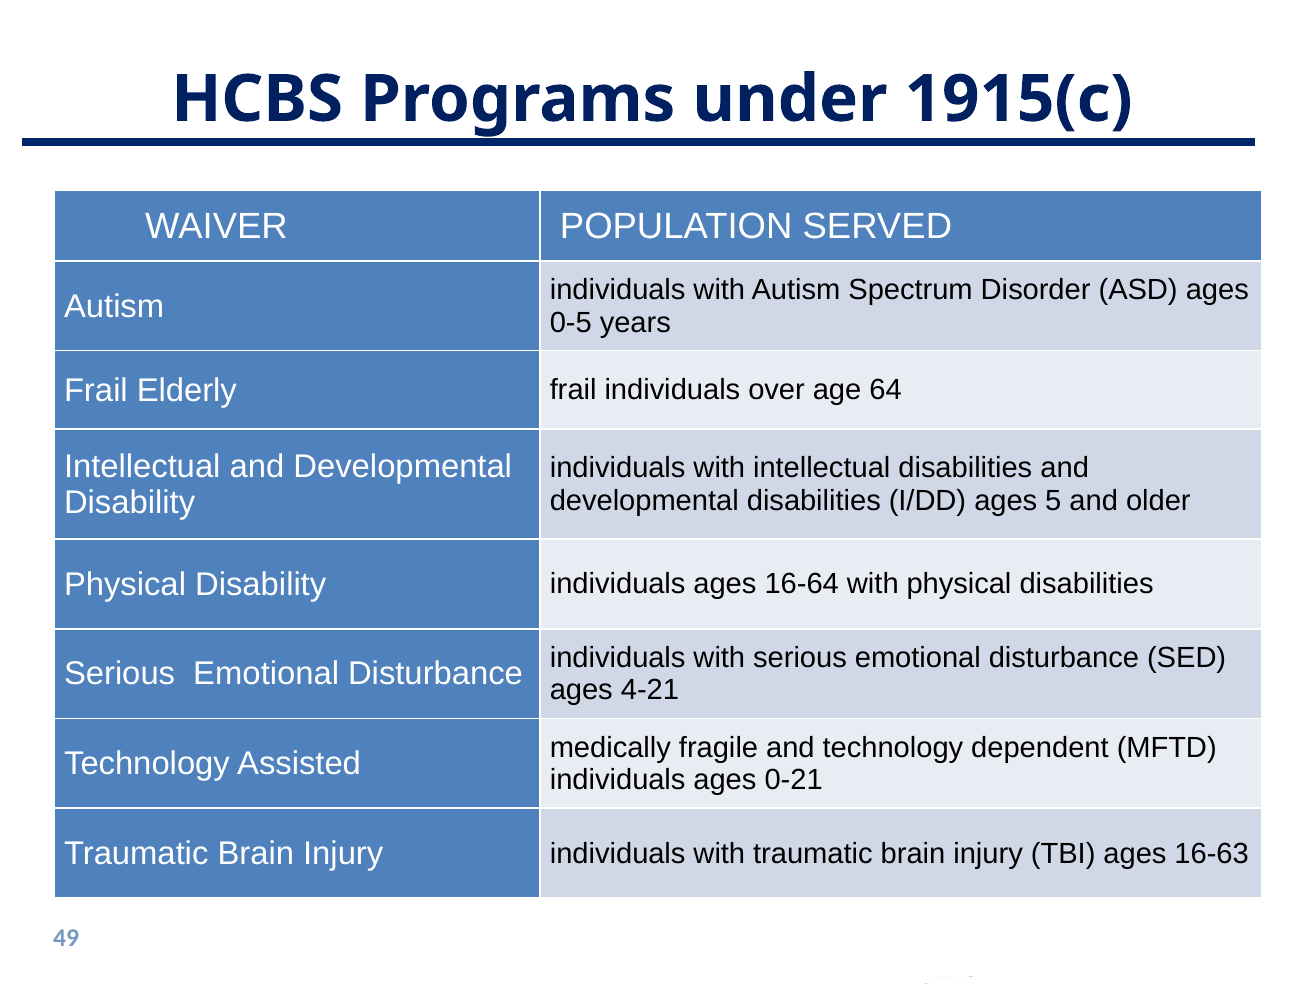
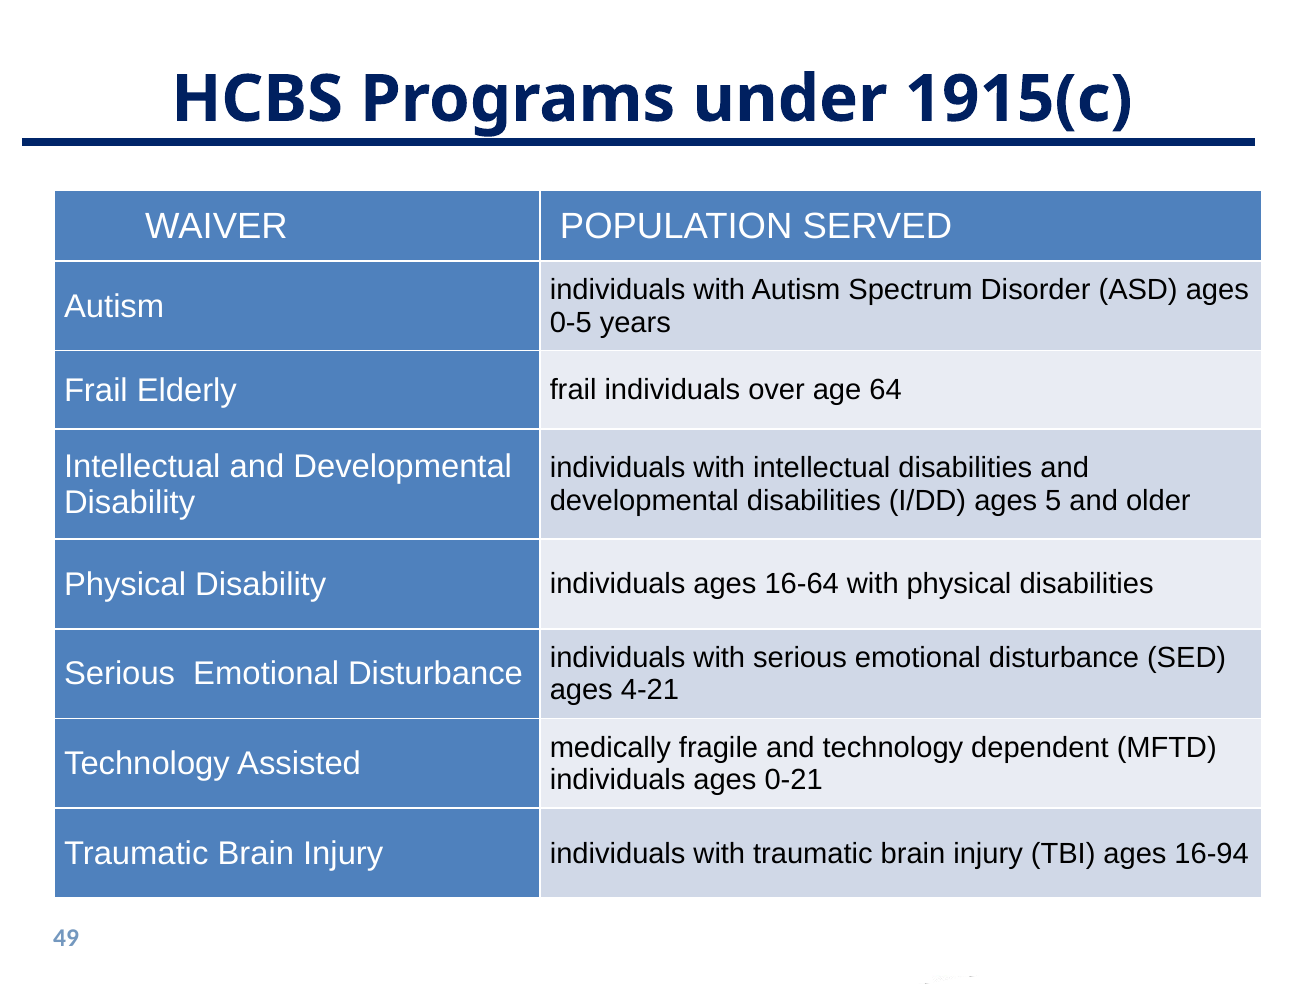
16-63: 16-63 -> 16-94
